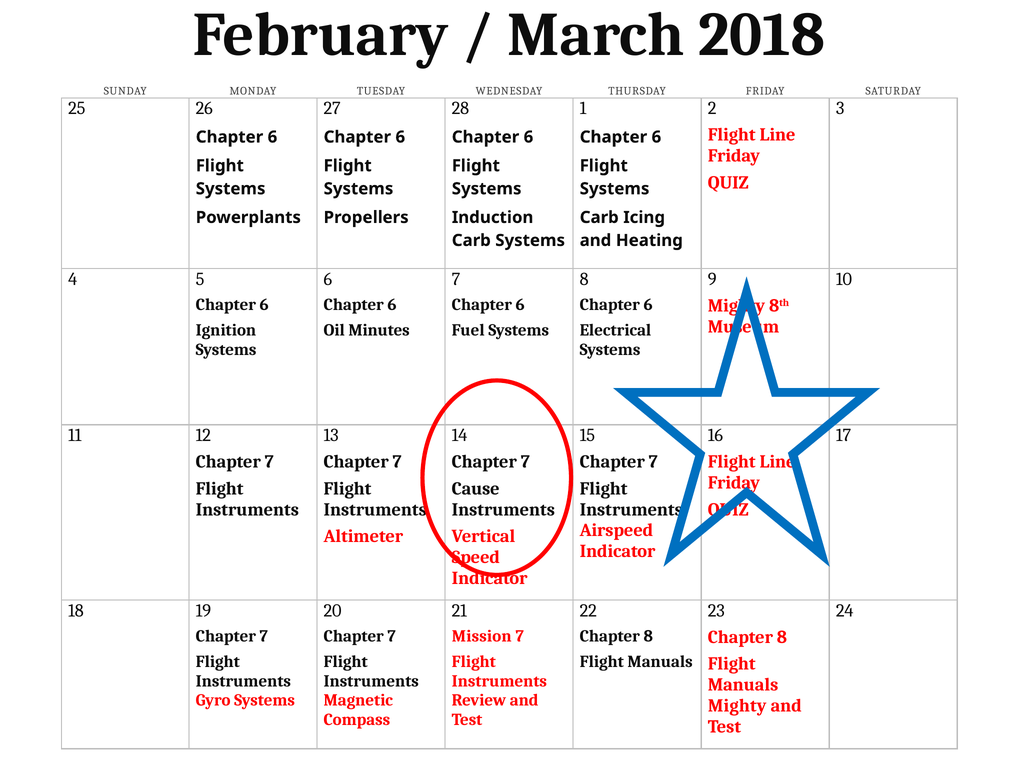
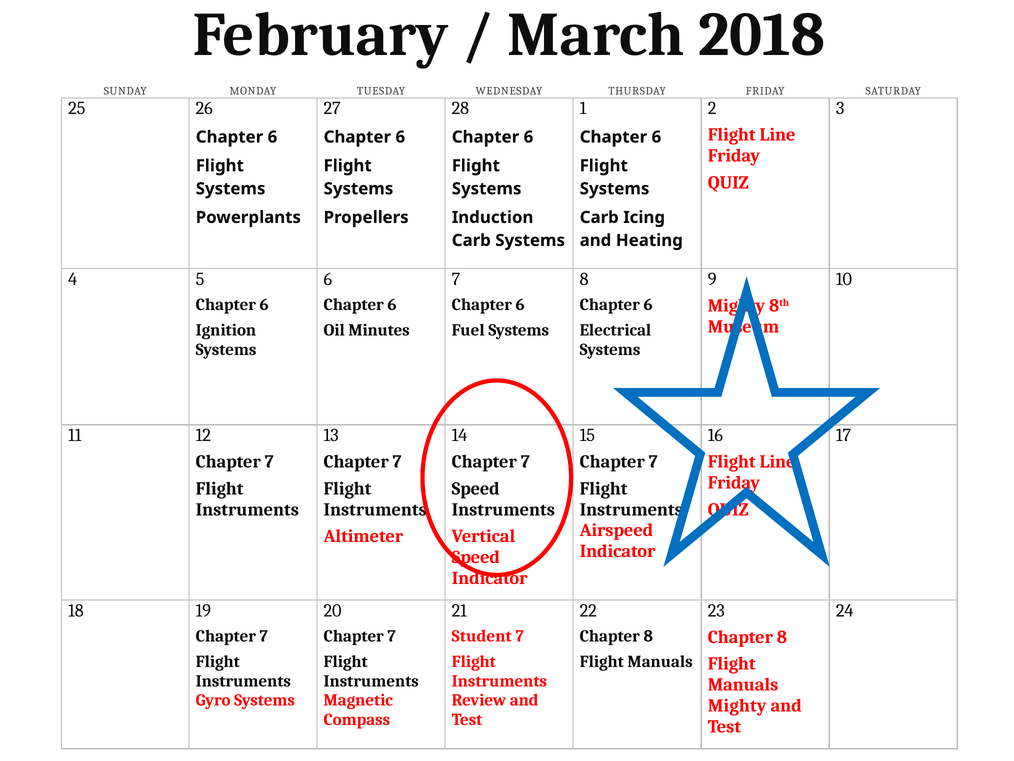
Cause at (476, 488): Cause -> Speed
Mission: Mission -> Student
